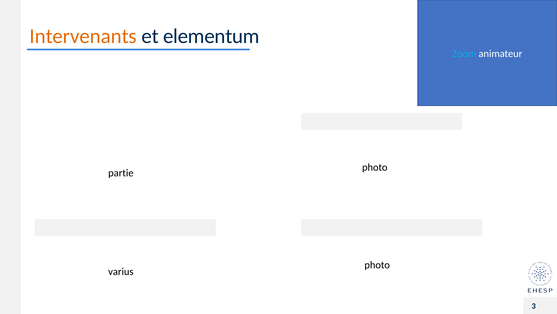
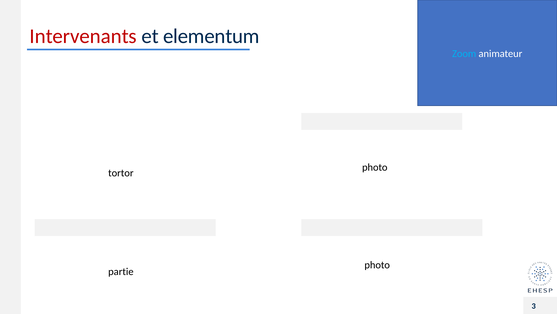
Intervenants colour: orange -> red
partie: partie -> tortor
varius: varius -> partie
